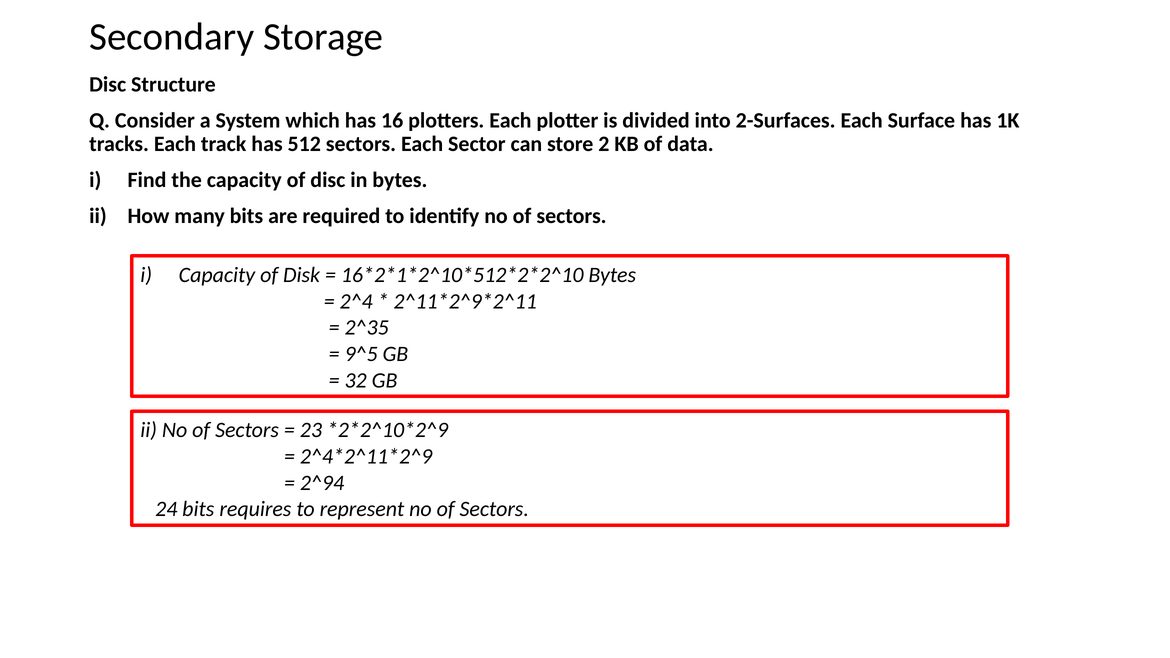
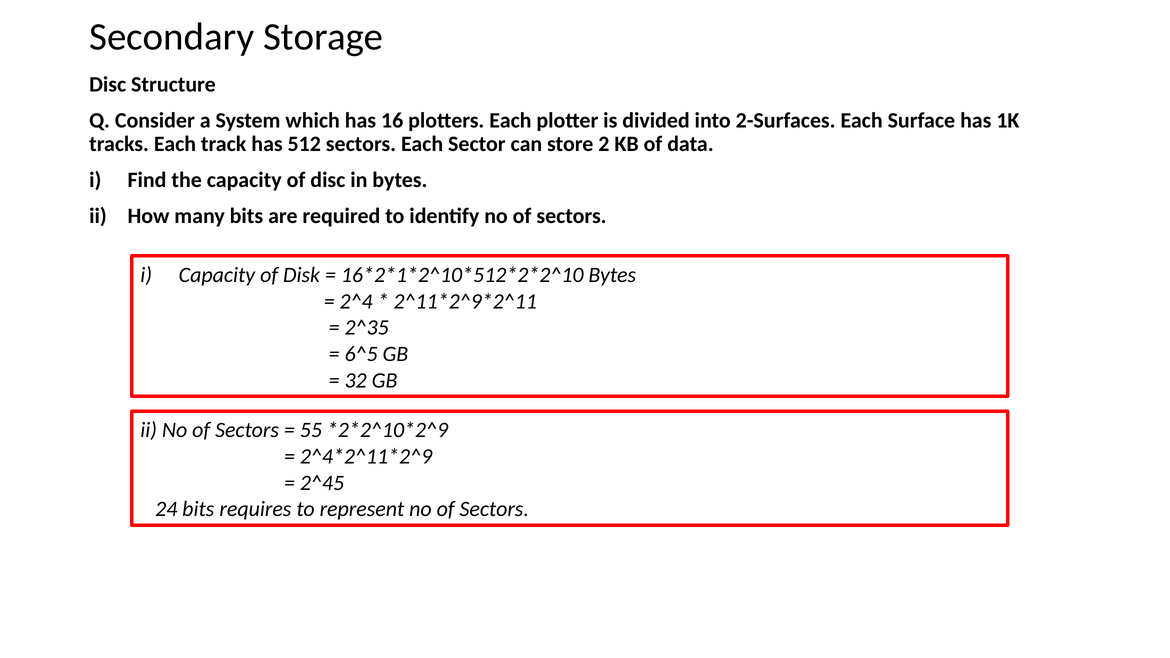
9^5: 9^5 -> 6^5
23: 23 -> 55
2^94: 2^94 -> 2^45
